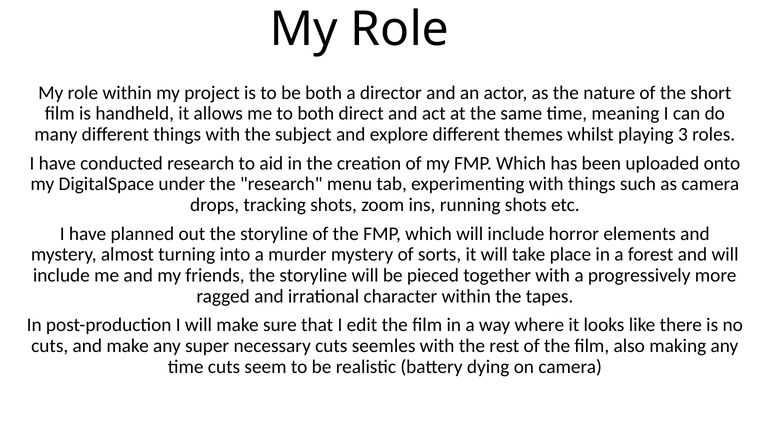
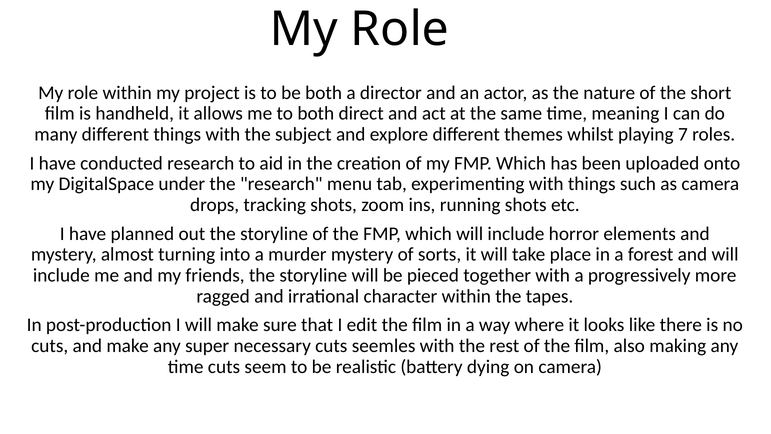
3: 3 -> 7
